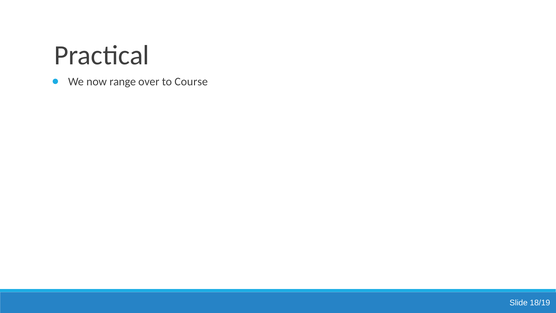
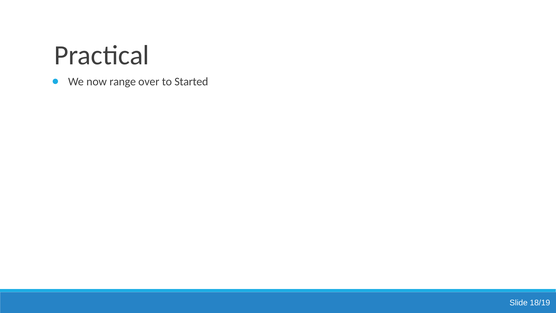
Course: Course -> Started
